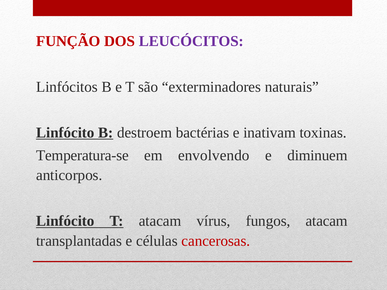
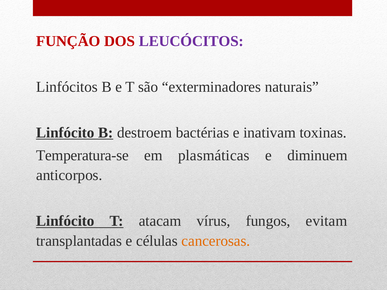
envolvendo: envolvendo -> plasmáticas
fungos atacam: atacam -> evitam
cancerosas colour: red -> orange
